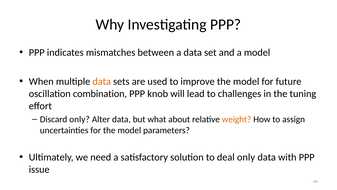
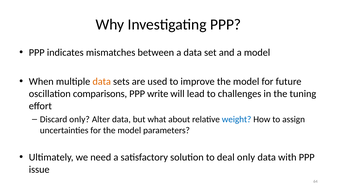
combination: combination -> comparisons
knob: knob -> write
weight colour: orange -> blue
